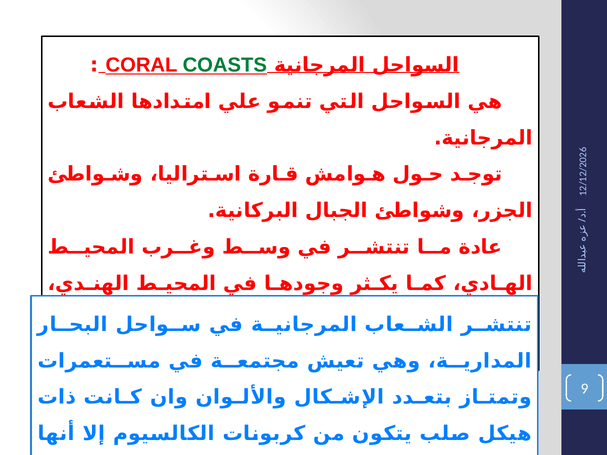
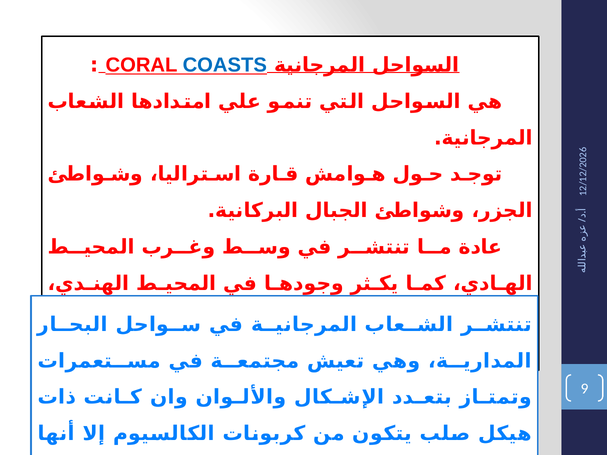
COASTS colour: green -> blue
